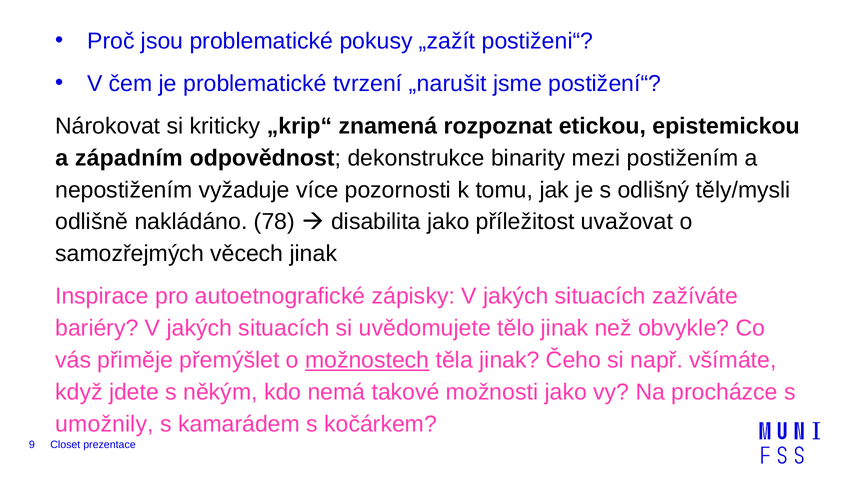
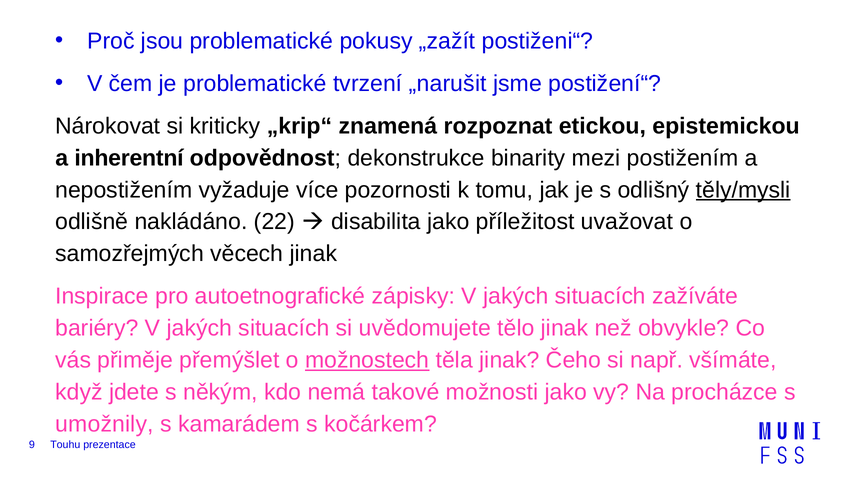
západním: západním -> inherentní
těly/mysli underline: none -> present
78: 78 -> 22
Closet: Closet -> Touhu
